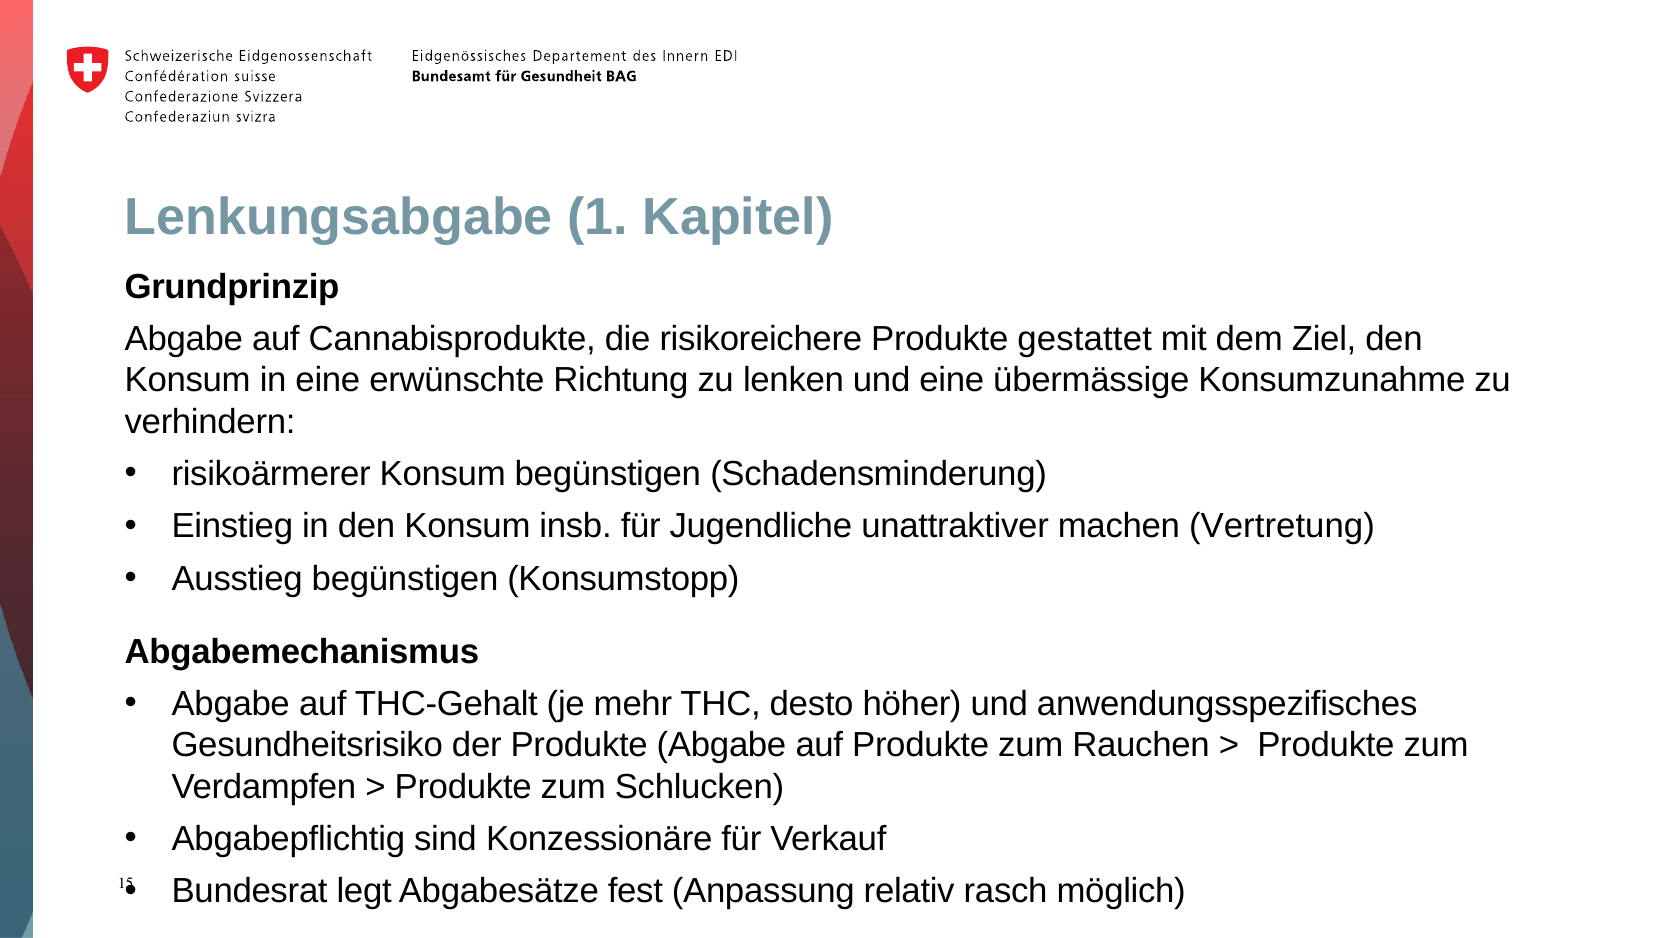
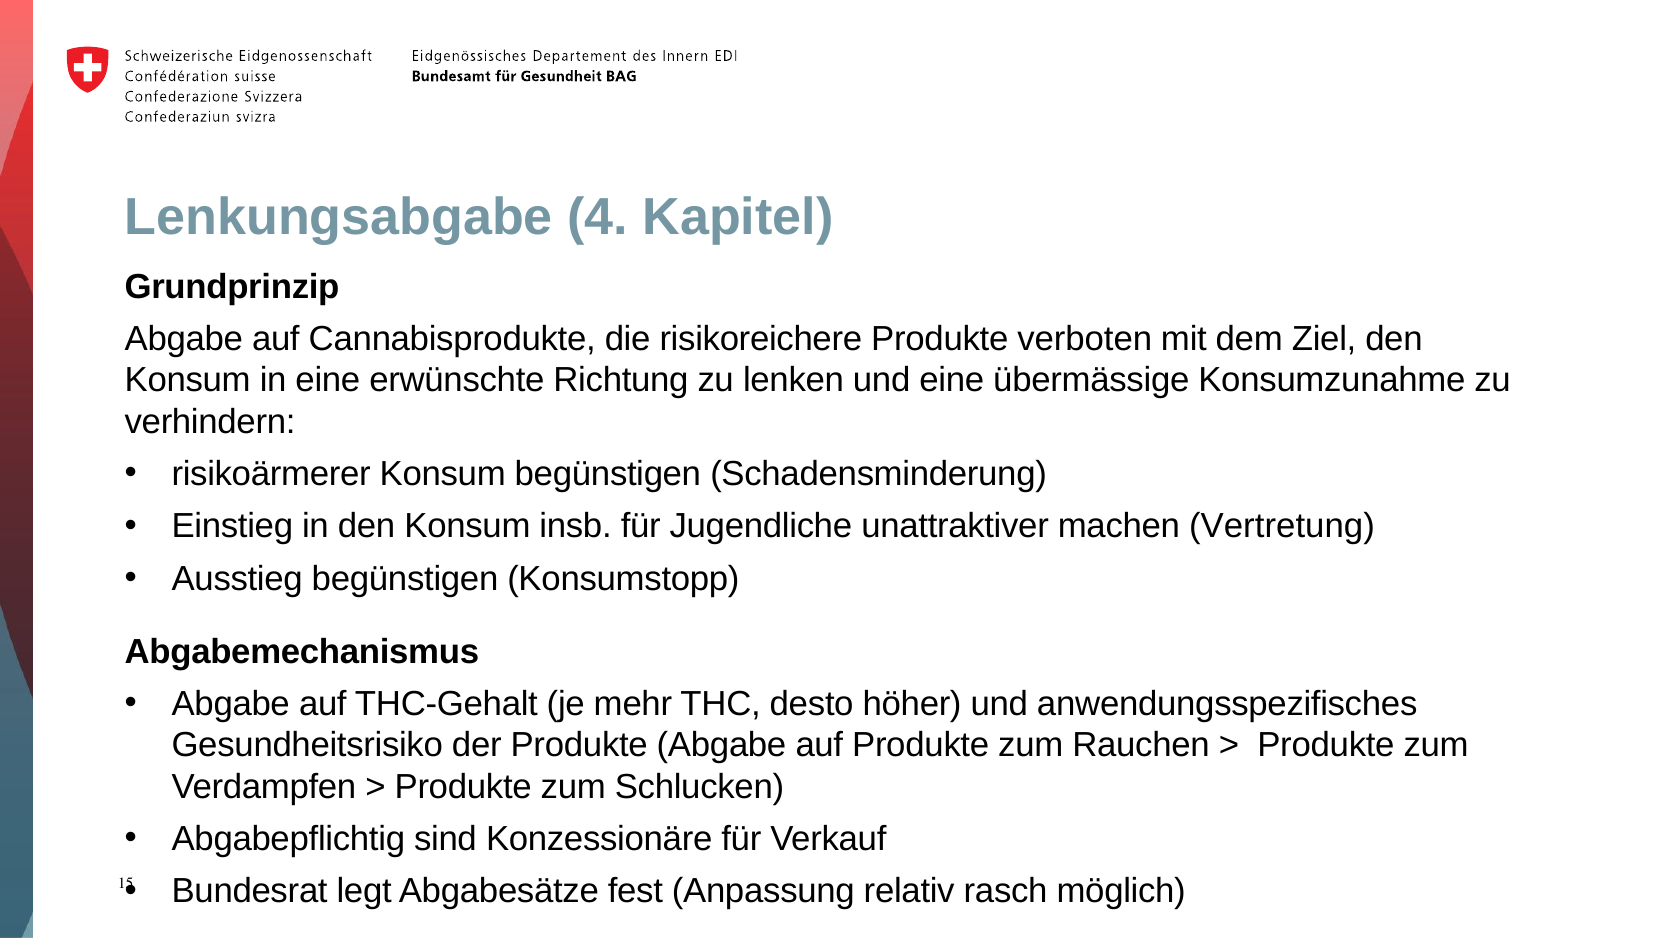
1: 1 -> 4
gestattet: gestattet -> verboten
